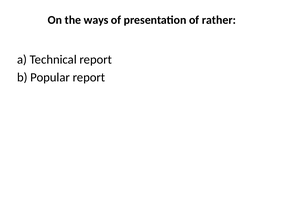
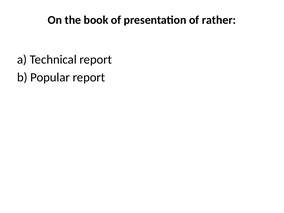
ways: ways -> book
